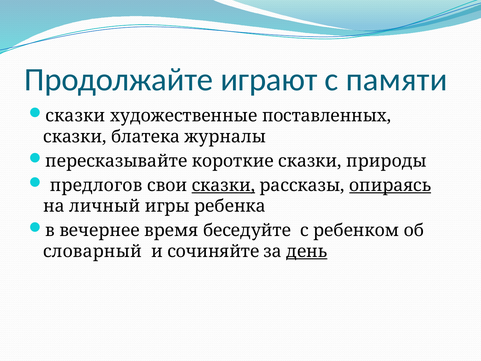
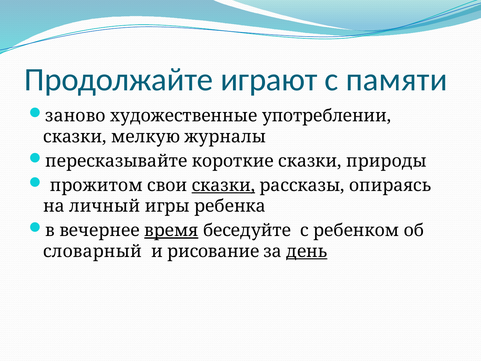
сказки at (75, 116): сказки -> заново
поставленных: поставленных -> употреблении
блатека: блатека -> мелкую
предлогов: предлогов -> прожитом
опираясь underline: present -> none
время underline: none -> present
сочиняйте: сочиняйте -> рисование
